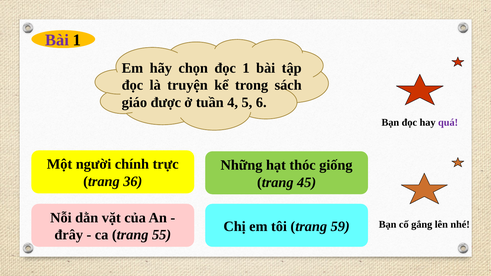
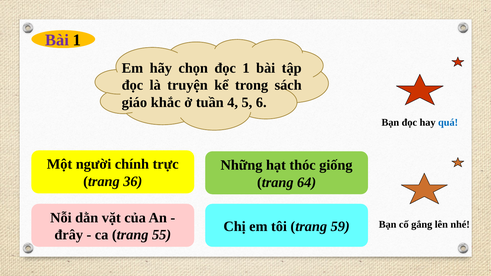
được: được -> khắc
quá colour: purple -> blue
45: 45 -> 64
